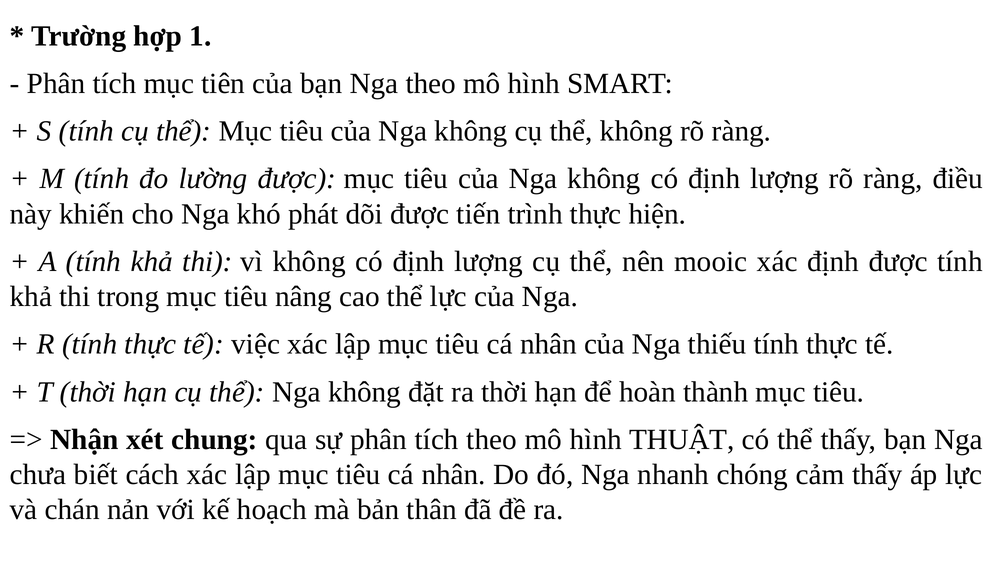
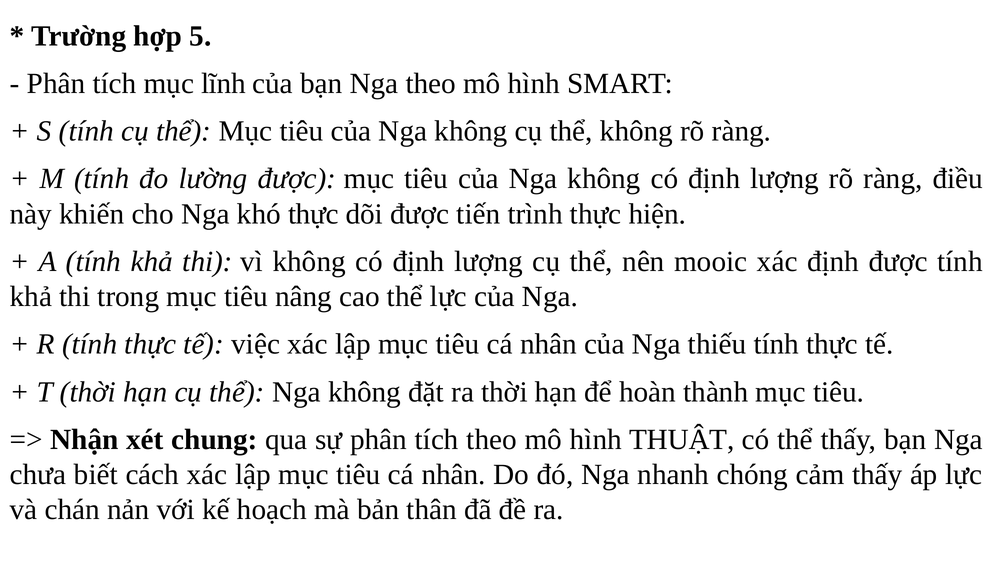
1: 1 -> 5
tiên: tiên -> lĩnh
khó phát: phát -> thực
